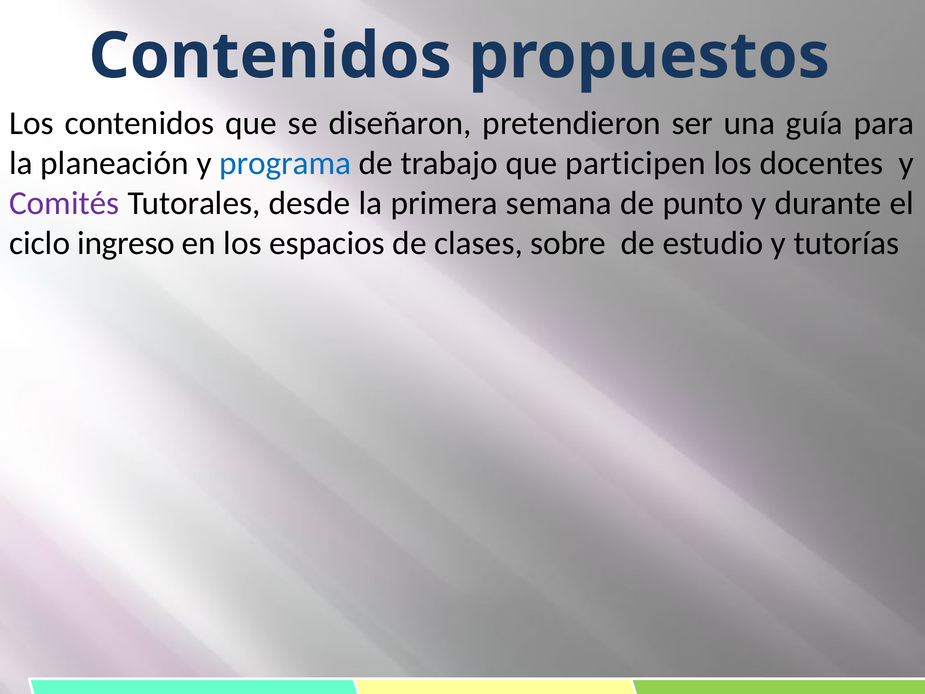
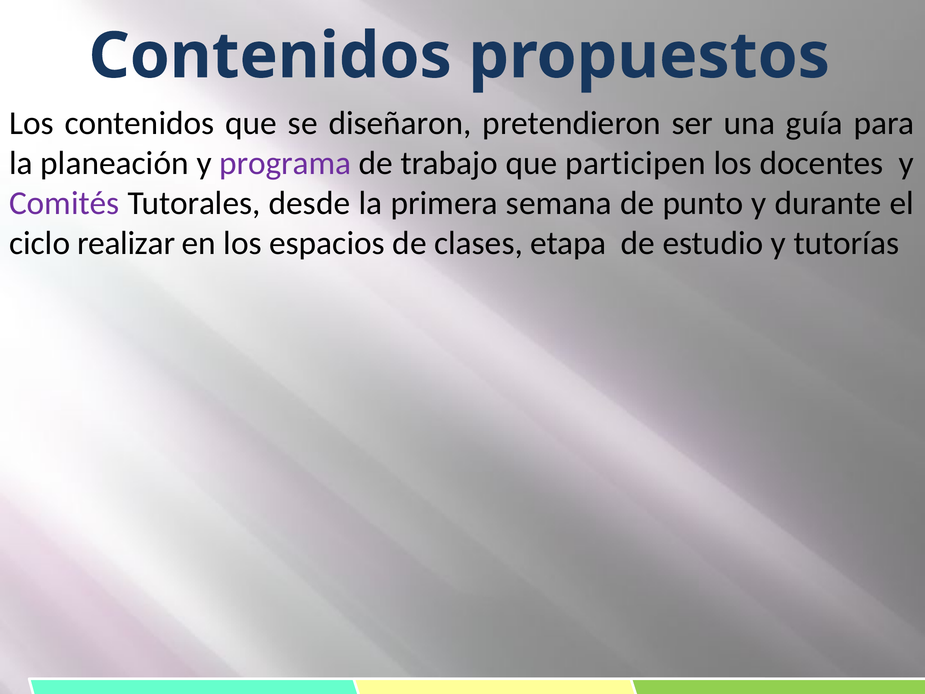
programa colour: blue -> purple
ingreso: ingreso -> realizar
sobre: sobre -> etapa
